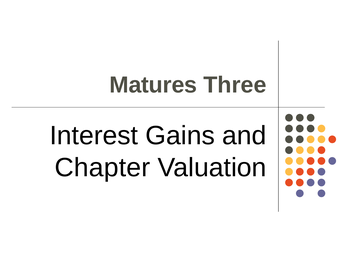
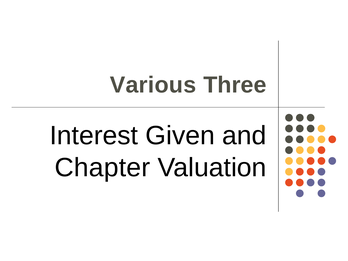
Matures: Matures -> Various
Gains: Gains -> Given
